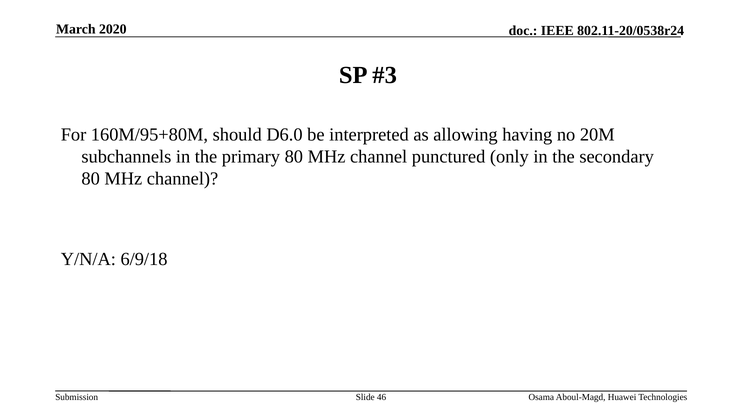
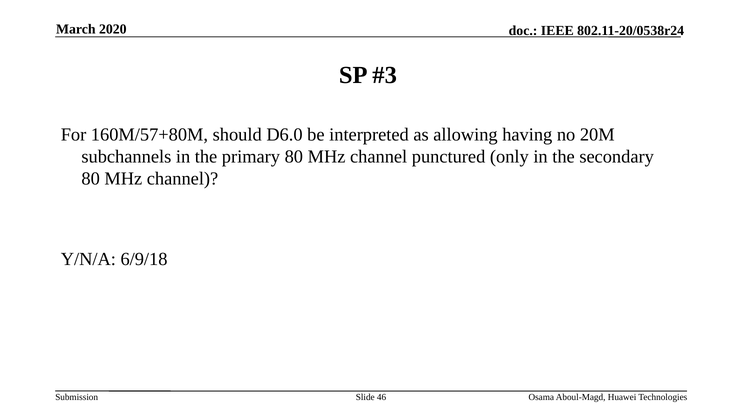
160M/95+80M: 160M/95+80M -> 160M/57+80M
